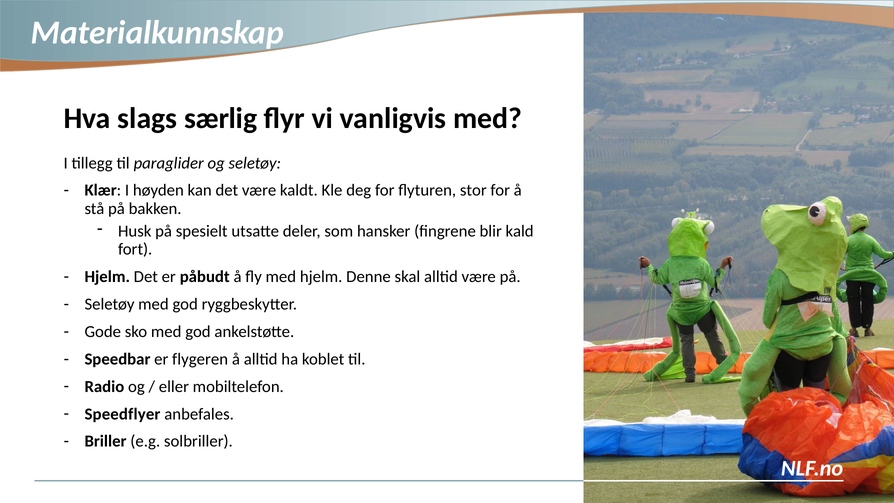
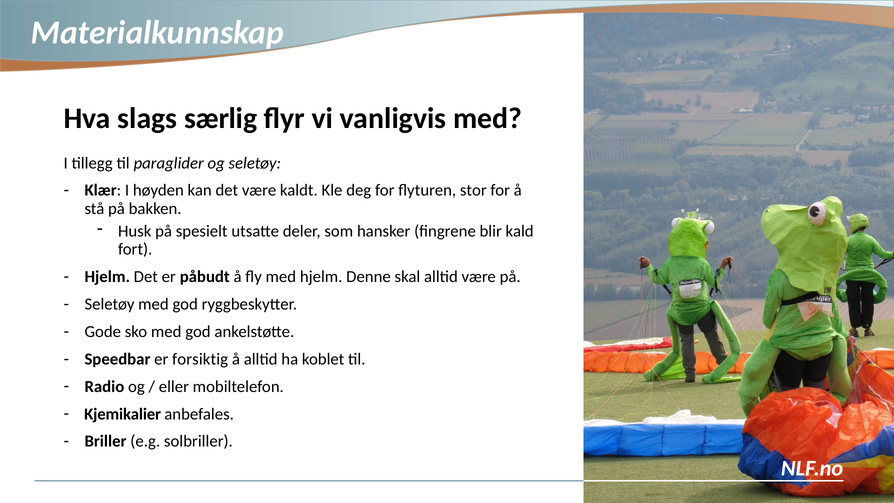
flygeren: flygeren -> forsiktig
Speedflyer: Speedflyer -> Kjemikalier
